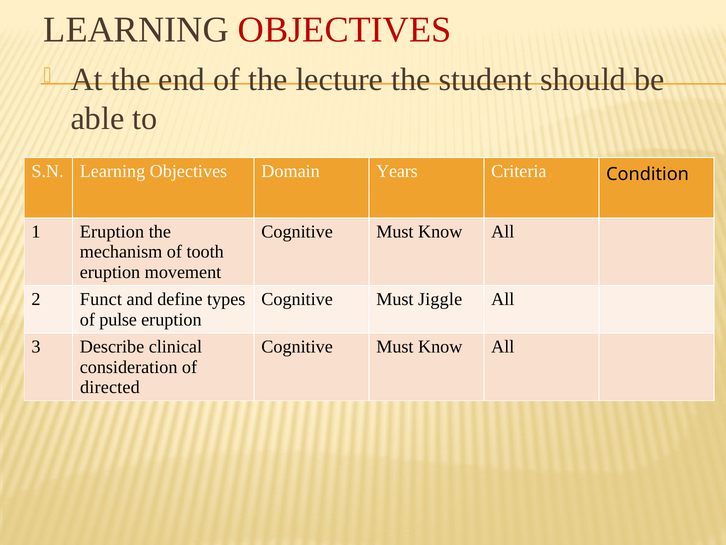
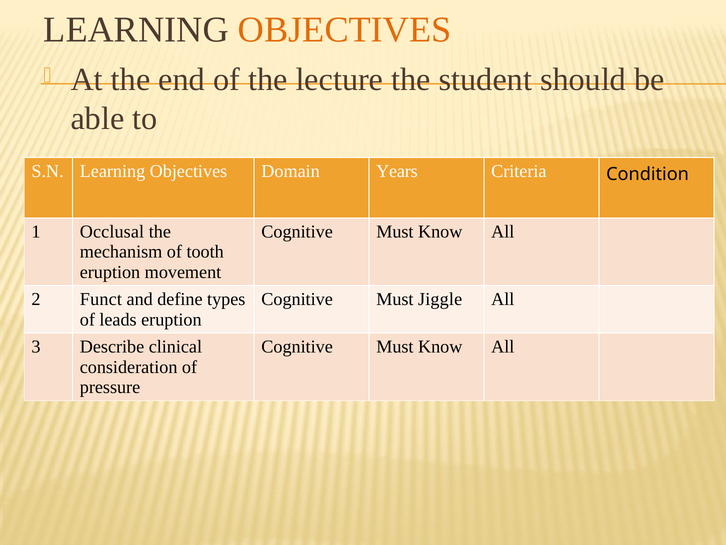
OBJECTIVES at (345, 30) colour: red -> orange
1 Eruption: Eruption -> Occlusal
pulse: pulse -> leads
directed: directed -> pressure
